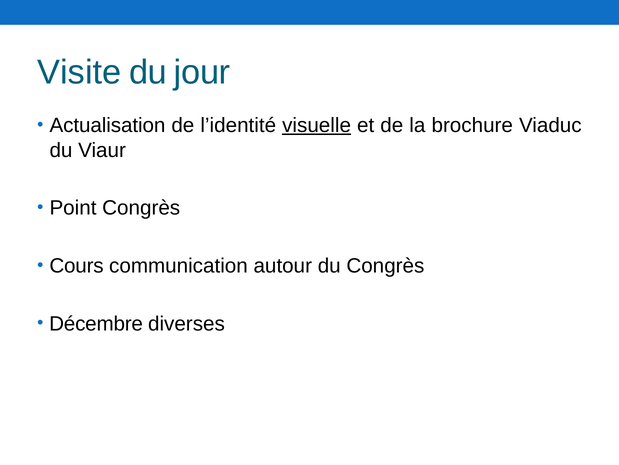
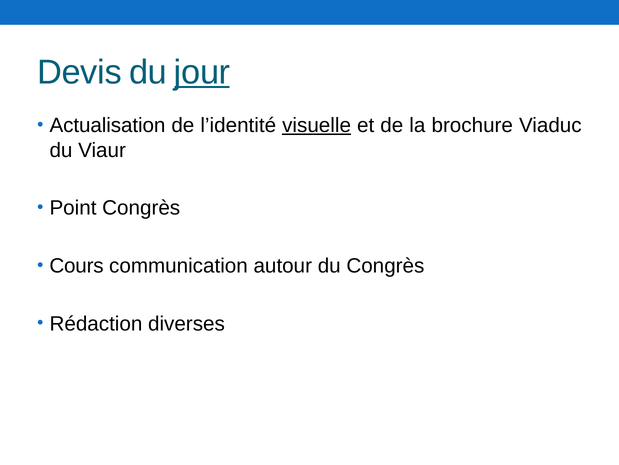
Visite: Visite -> Devis
jour underline: none -> present
Décembre: Décembre -> Rédaction
